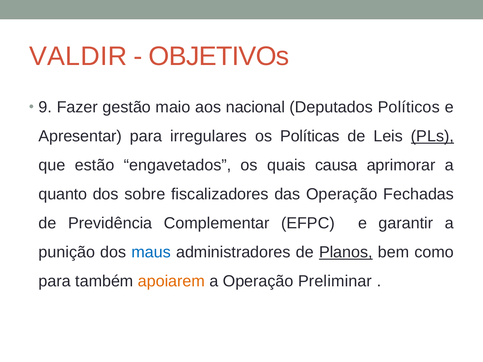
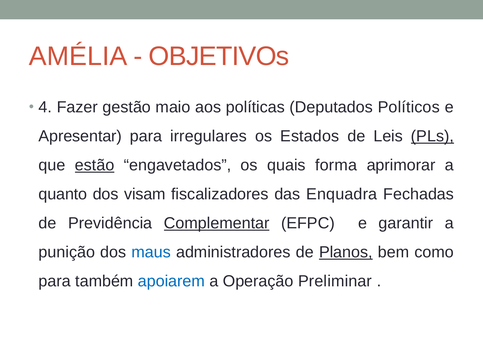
VALDIR: VALDIR -> AMÉLIA
9: 9 -> 4
nacional: nacional -> políticas
Políticas: Políticas -> Estados
estão underline: none -> present
causa: causa -> forma
sobre: sobre -> visam
das Operação: Operação -> Enquadra
Complementar underline: none -> present
apoiarem colour: orange -> blue
